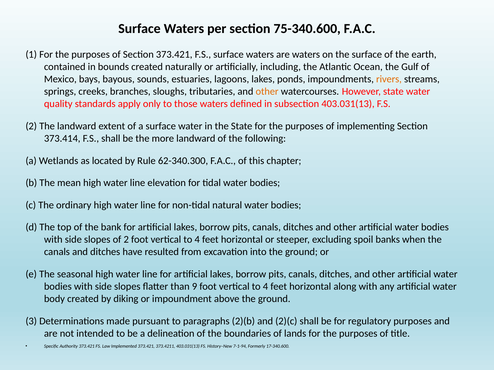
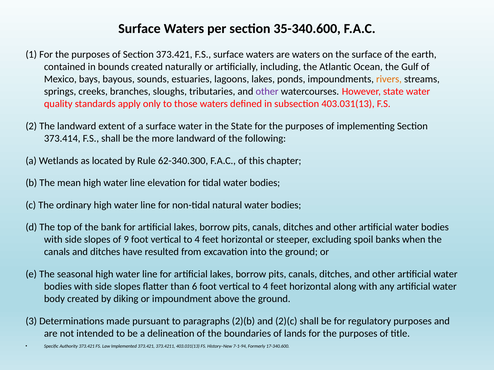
75-340.600: 75-340.600 -> 35-340.600
other at (267, 92) colour: orange -> purple
of 2: 2 -> 9
9: 9 -> 6
